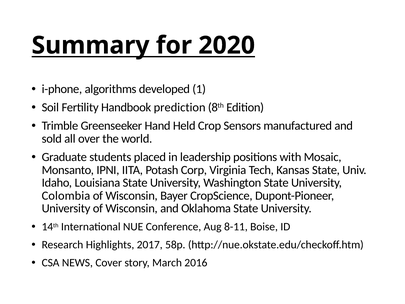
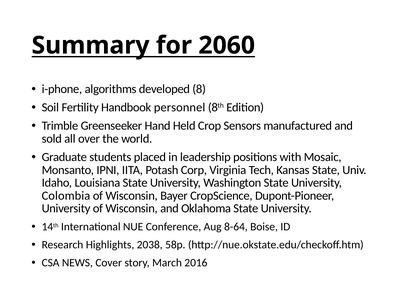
2020: 2020 -> 2060
1: 1 -> 8
prediction: prediction -> personnel
8-11: 8-11 -> 8-64
2017: 2017 -> 2038
